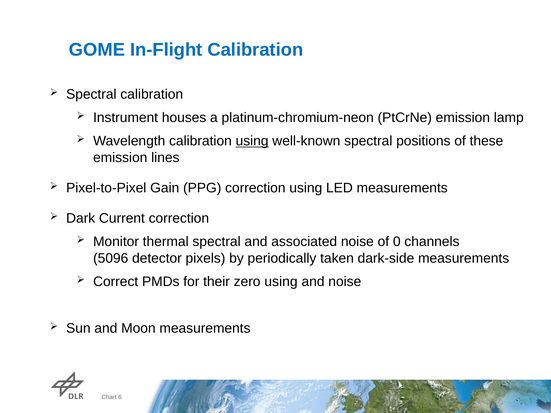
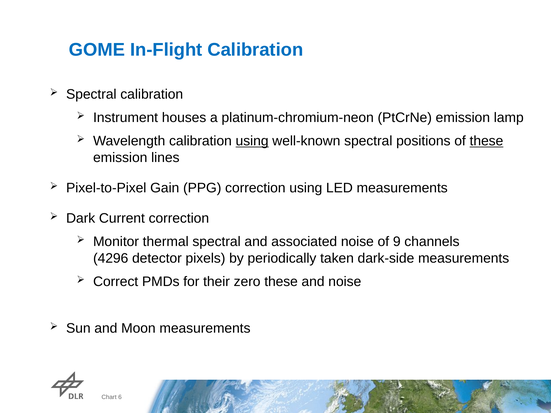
these at (486, 141) underline: none -> present
0: 0 -> 9
5096: 5096 -> 4296
zero using: using -> these
